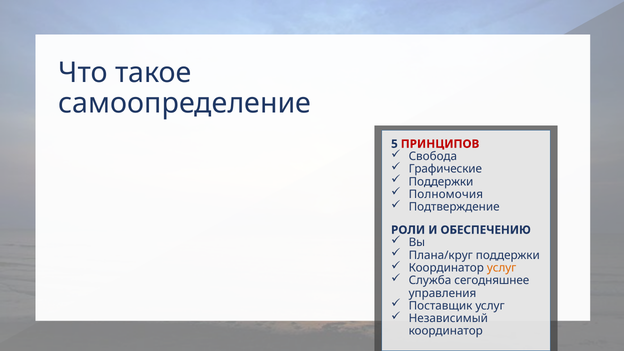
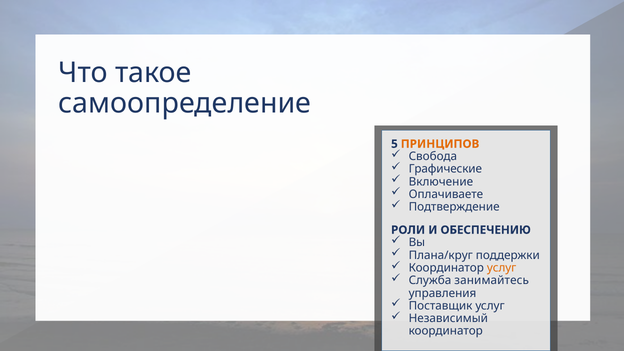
ПРИНЦИПОВ colour: red -> orange
Поддержки at (441, 182): Поддержки -> Включение
Полномочия: Полномочия -> Оплачиваете
сегодняшнее: сегодняшнее -> занимайтесь
